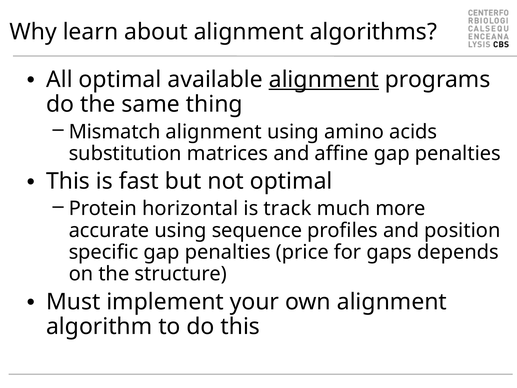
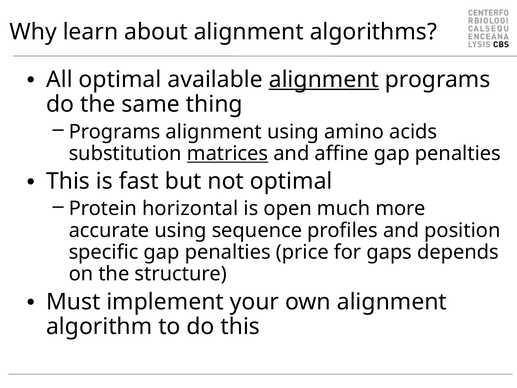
Mismatch at (115, 132): Mismatch -> Programs
matrices underline: none -> present
track: track -> open
